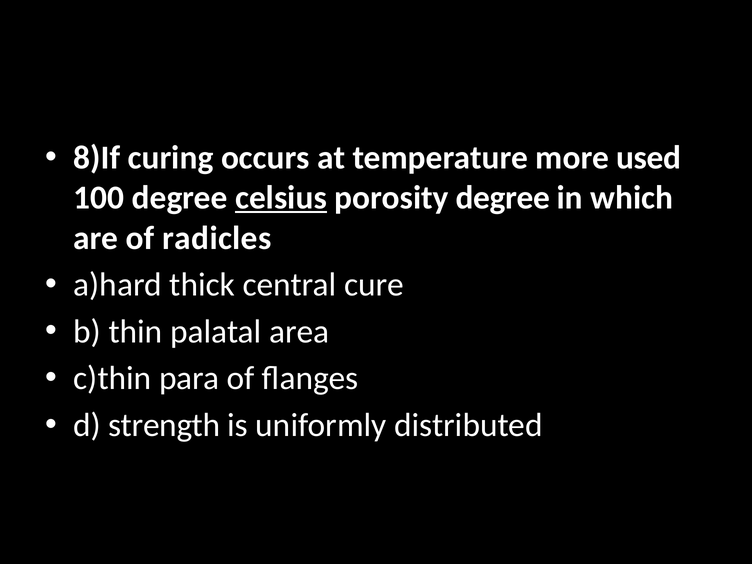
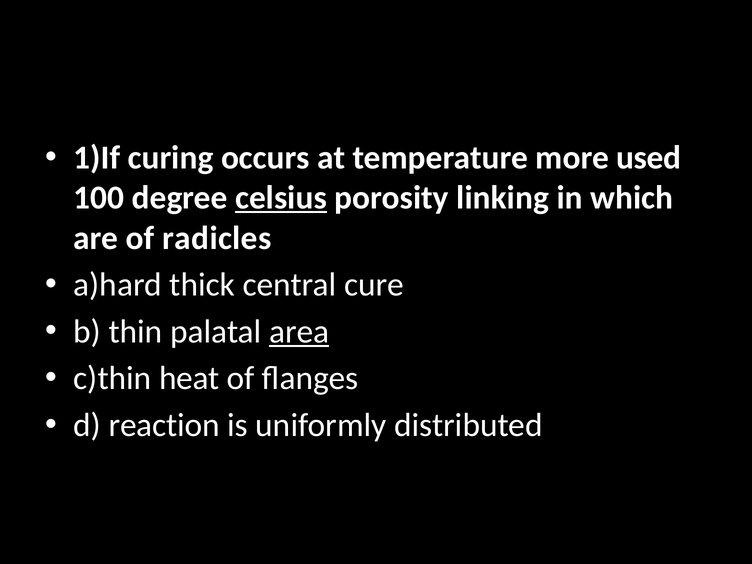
8)If: 8)If -> 1)If
porosity degree: degree -> linking
area underline: none -> present
para: para -> heat
strength: strength -> reaction
